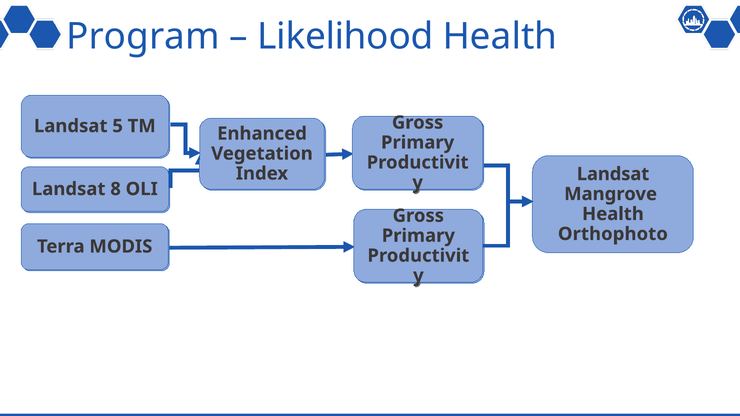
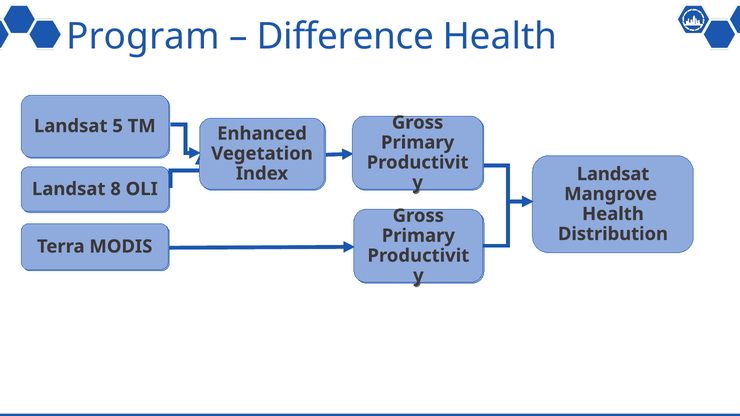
Likelihood: Likelihood -> Difference
Orthophoto: Orthophoto -> Distribution
